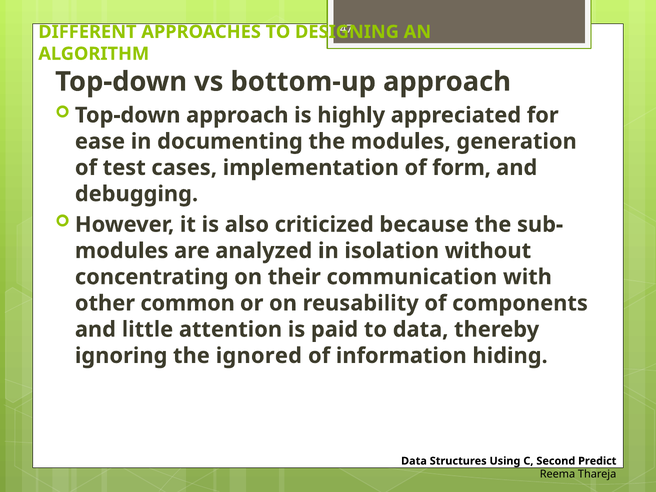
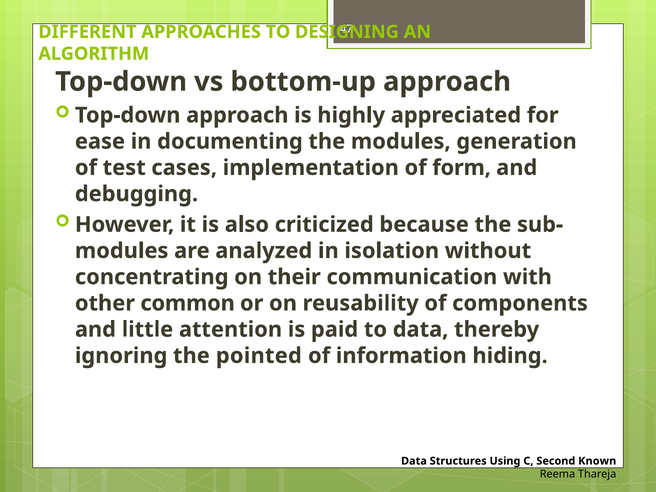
ignored: ignored -> pointed
Predict: Predict -> Known
